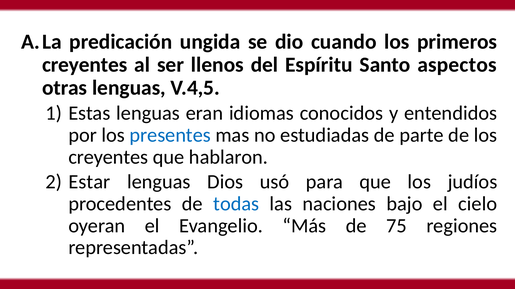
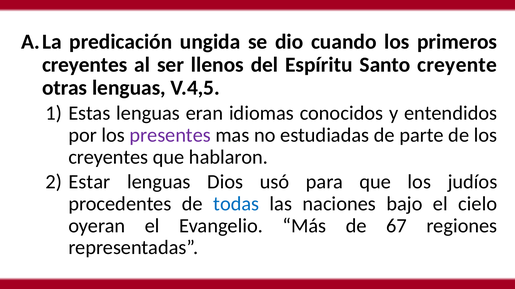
aspectos: aspectos -> creyente
presentes colour: blue -> purple
75: 75 -> 67
